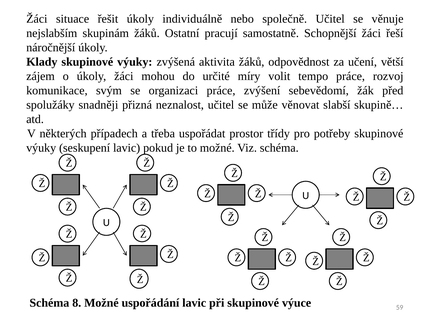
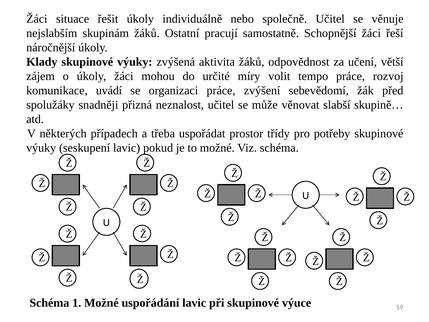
svým: svým -> uvádí
8: 8 -> 1
